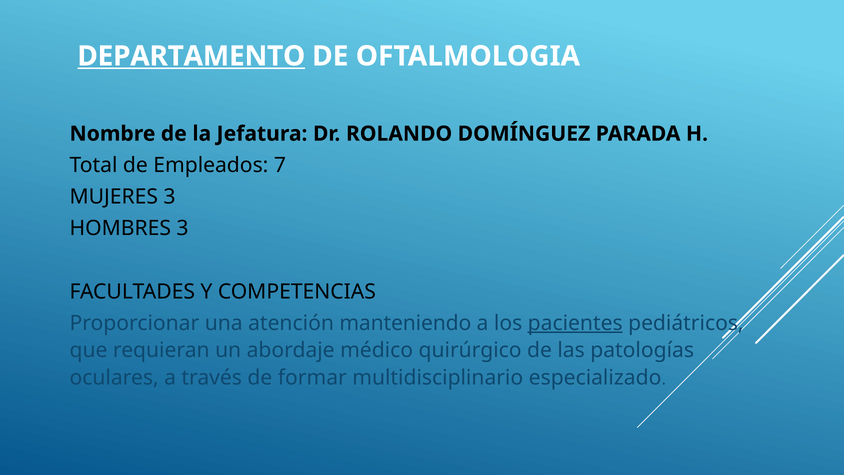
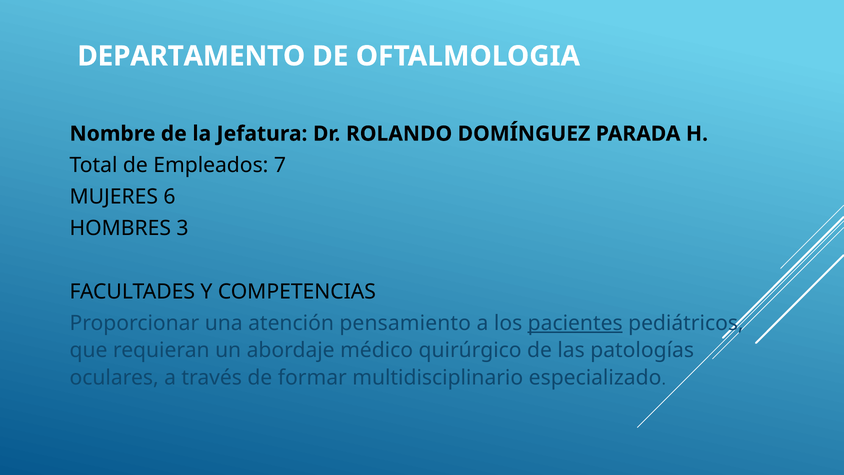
DEPARTAMENTO underline: present -> none
MUJERES 3: 3 -> 6
manteniendo: manteniendo -> pensamiento
